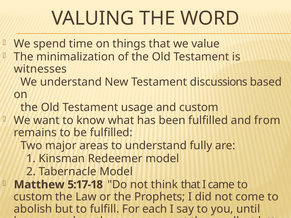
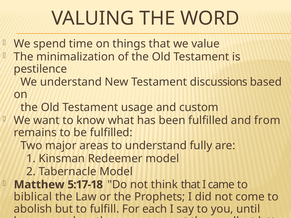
witnesses: witnesses -> pestilence
custom at (33, 197): custom -> biblical
